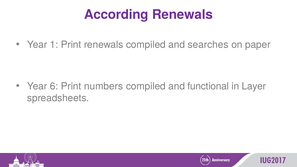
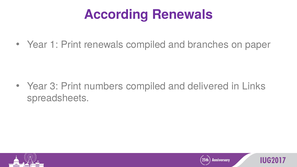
searches: searches -> branches
6: 6 -> 3
functional: functional -> delivered
Layer: Layer -> Links
